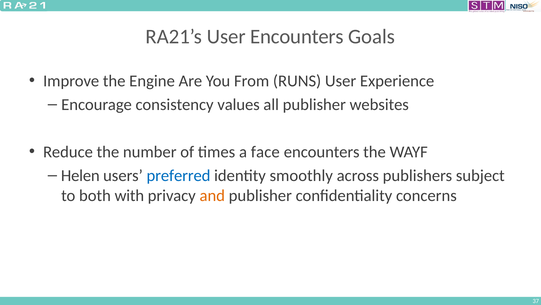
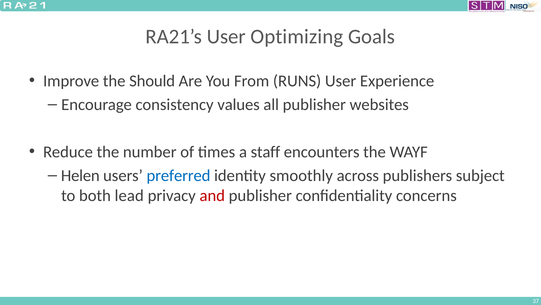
User Encounters: Encounters -> Optimizing
Engine: Engine -> Should
face: face -> staff
with: with -> lead
and colour: orange -> red
